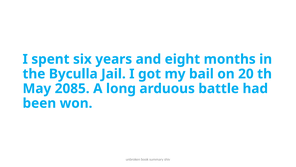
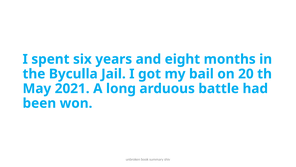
2085: 2085 -> 2021
